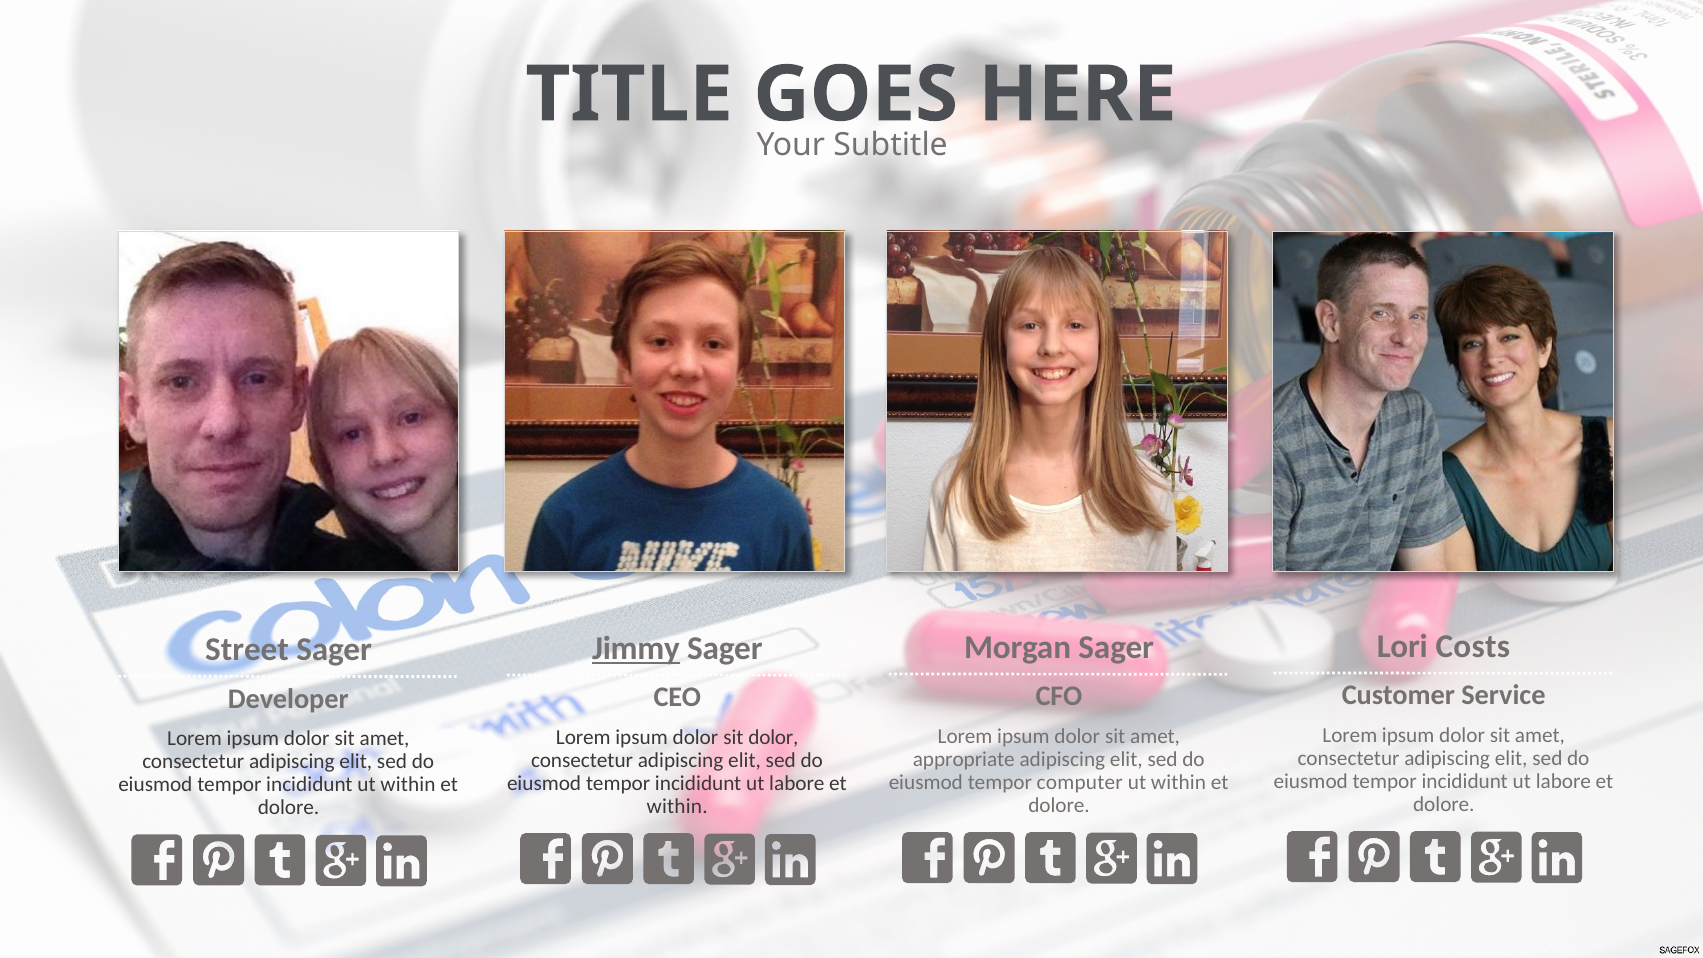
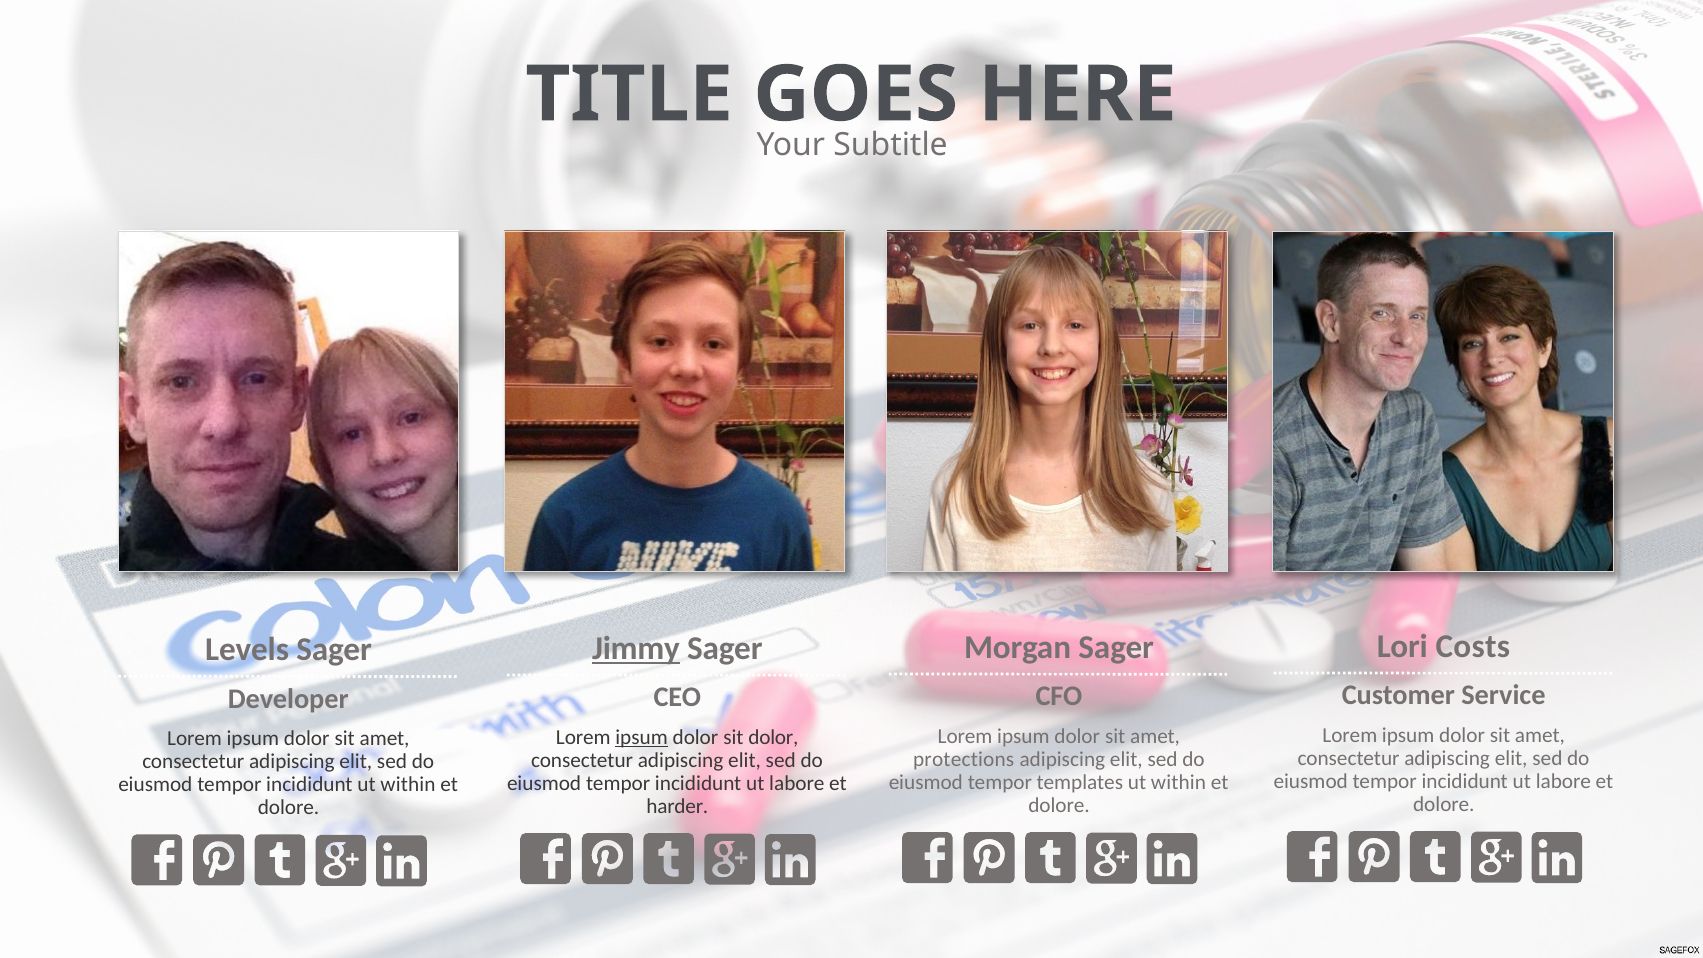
Street: Street -> Levels
ipsum at (642, 738) underline: none -> present
appropriate: appropriate -> protections
computer: computer -> templates
within at (677, 806): within -> harder
